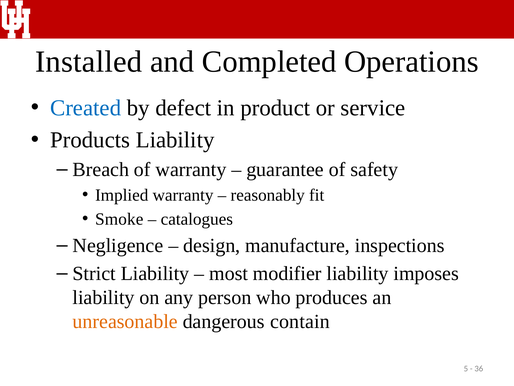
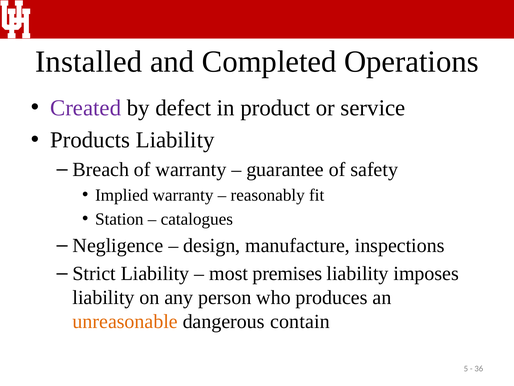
Created colour: blue -> purple
Smoke: Smoke -> Station
modifier: modifier -> premises
